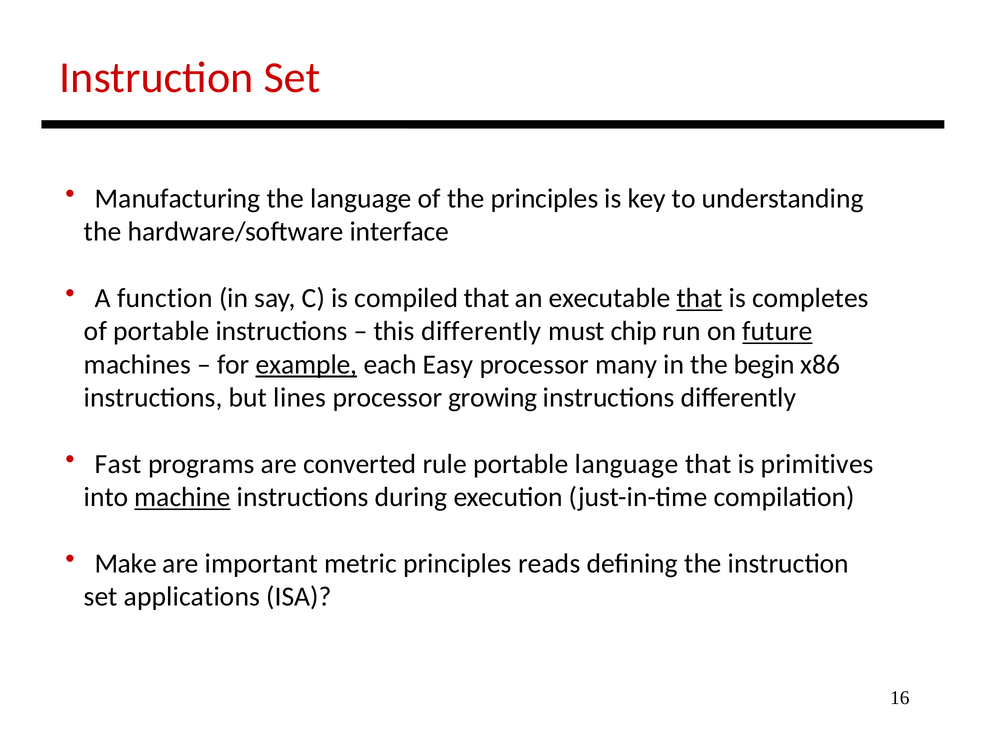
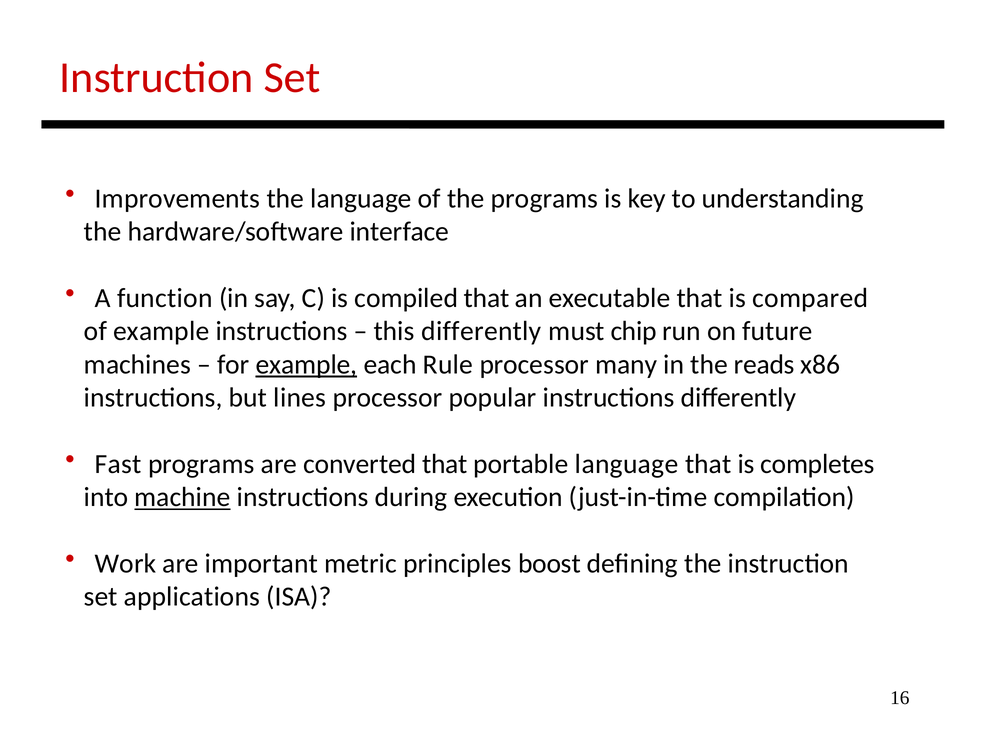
Manufacturing: Manufacturing -> Improvements
the principles: principles -> programs
that at (700, 298) underline: present -> none
completes: completes -> compared
of portable: portable -> example
future underline: present -> none
Easy: Easy -> Rule
begin: begin -> reads
growing: growing -> popular
converted rule: rule -> that
primitives: primitives -> completes
Make: Make -> Work
reads: reads -> boost
